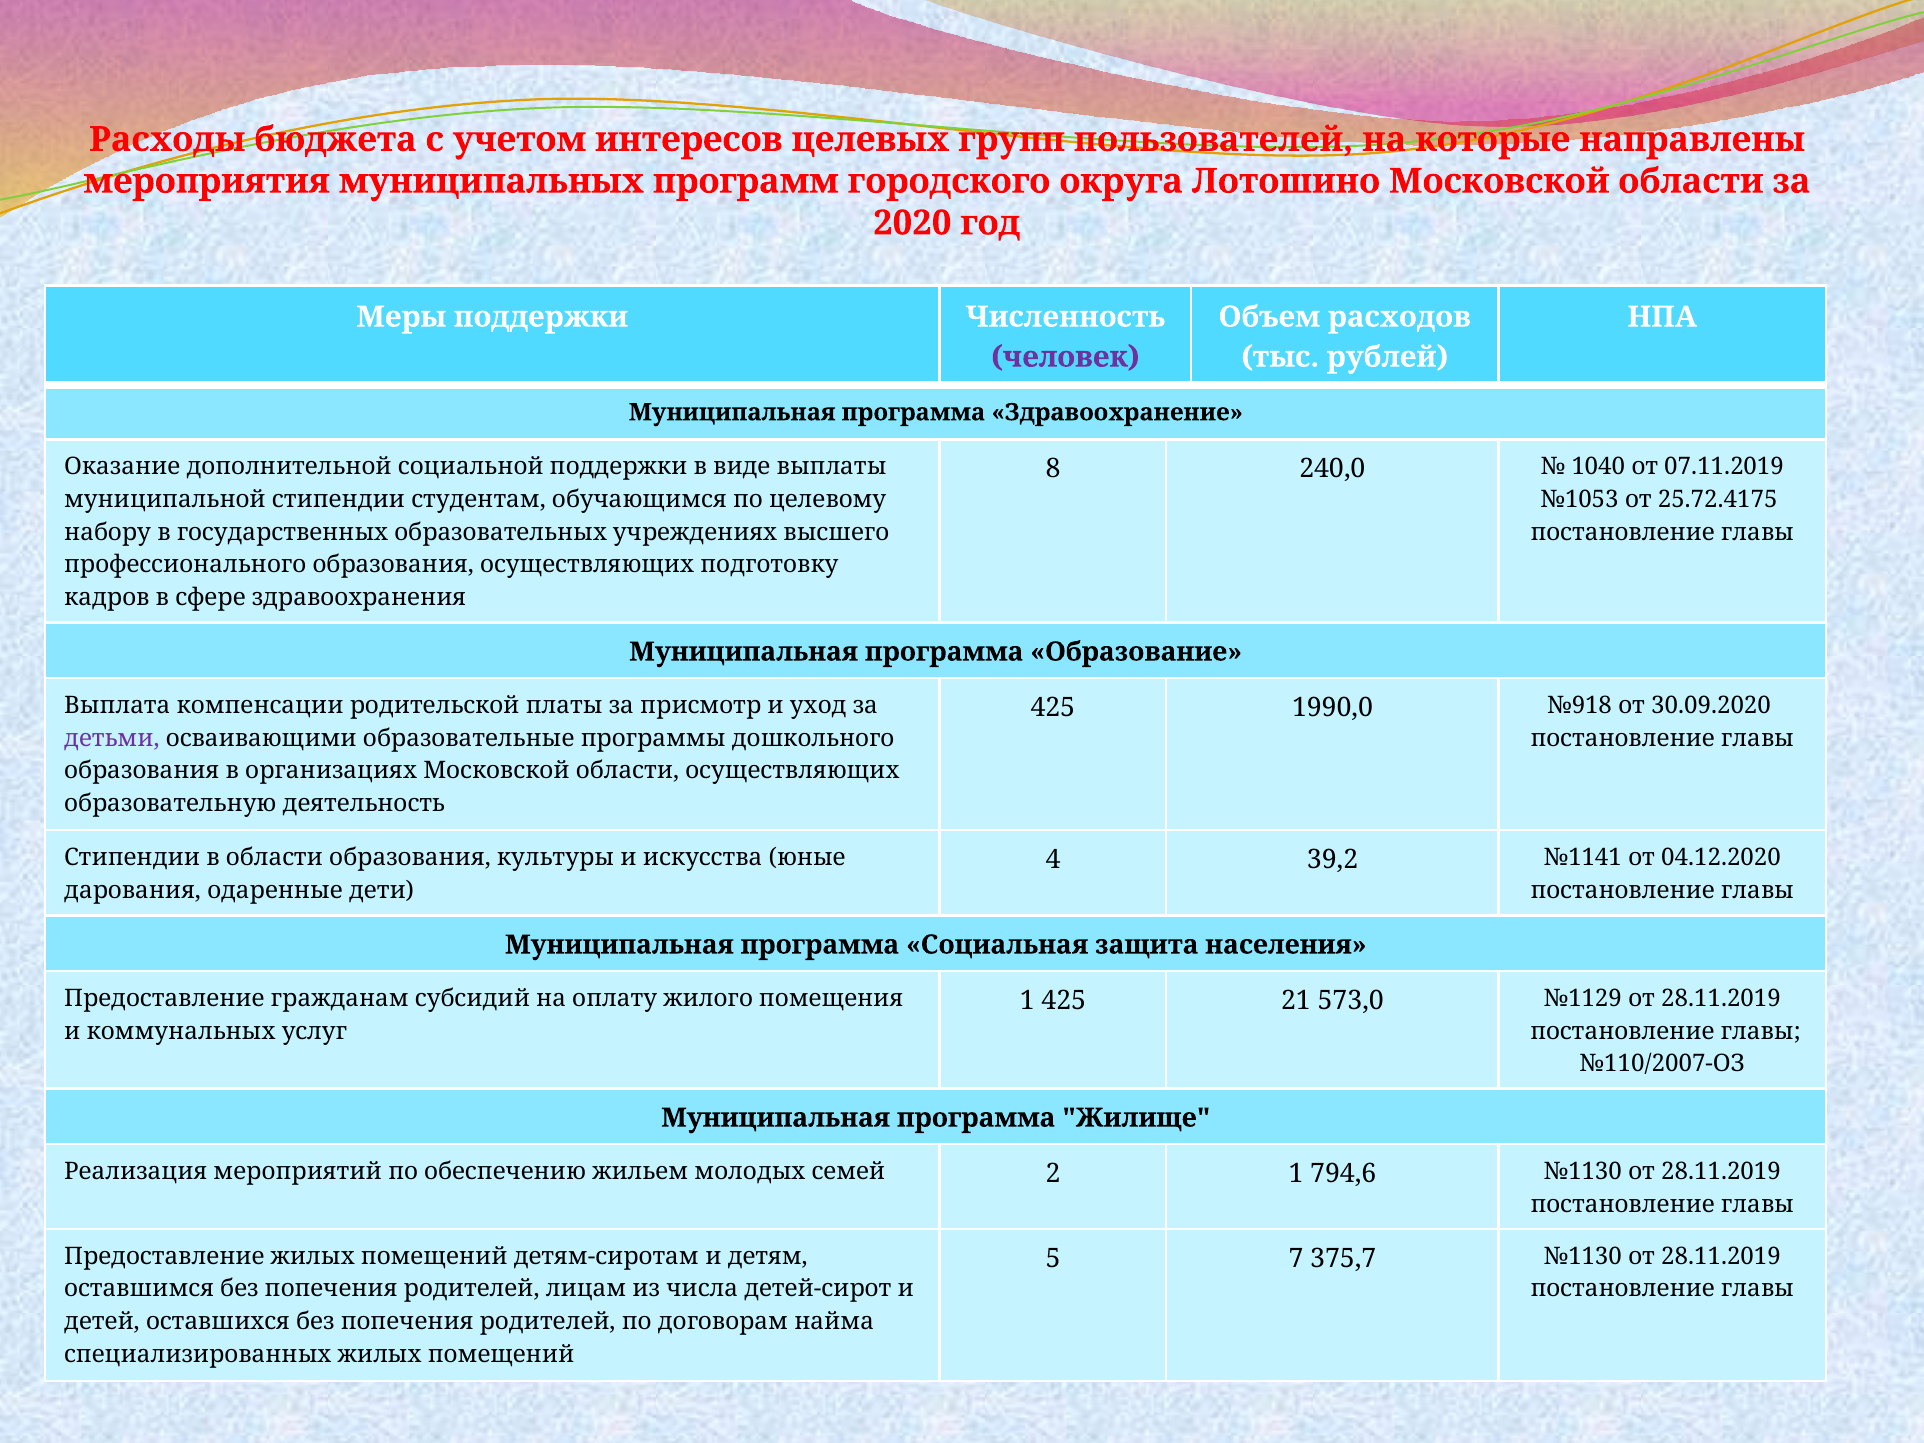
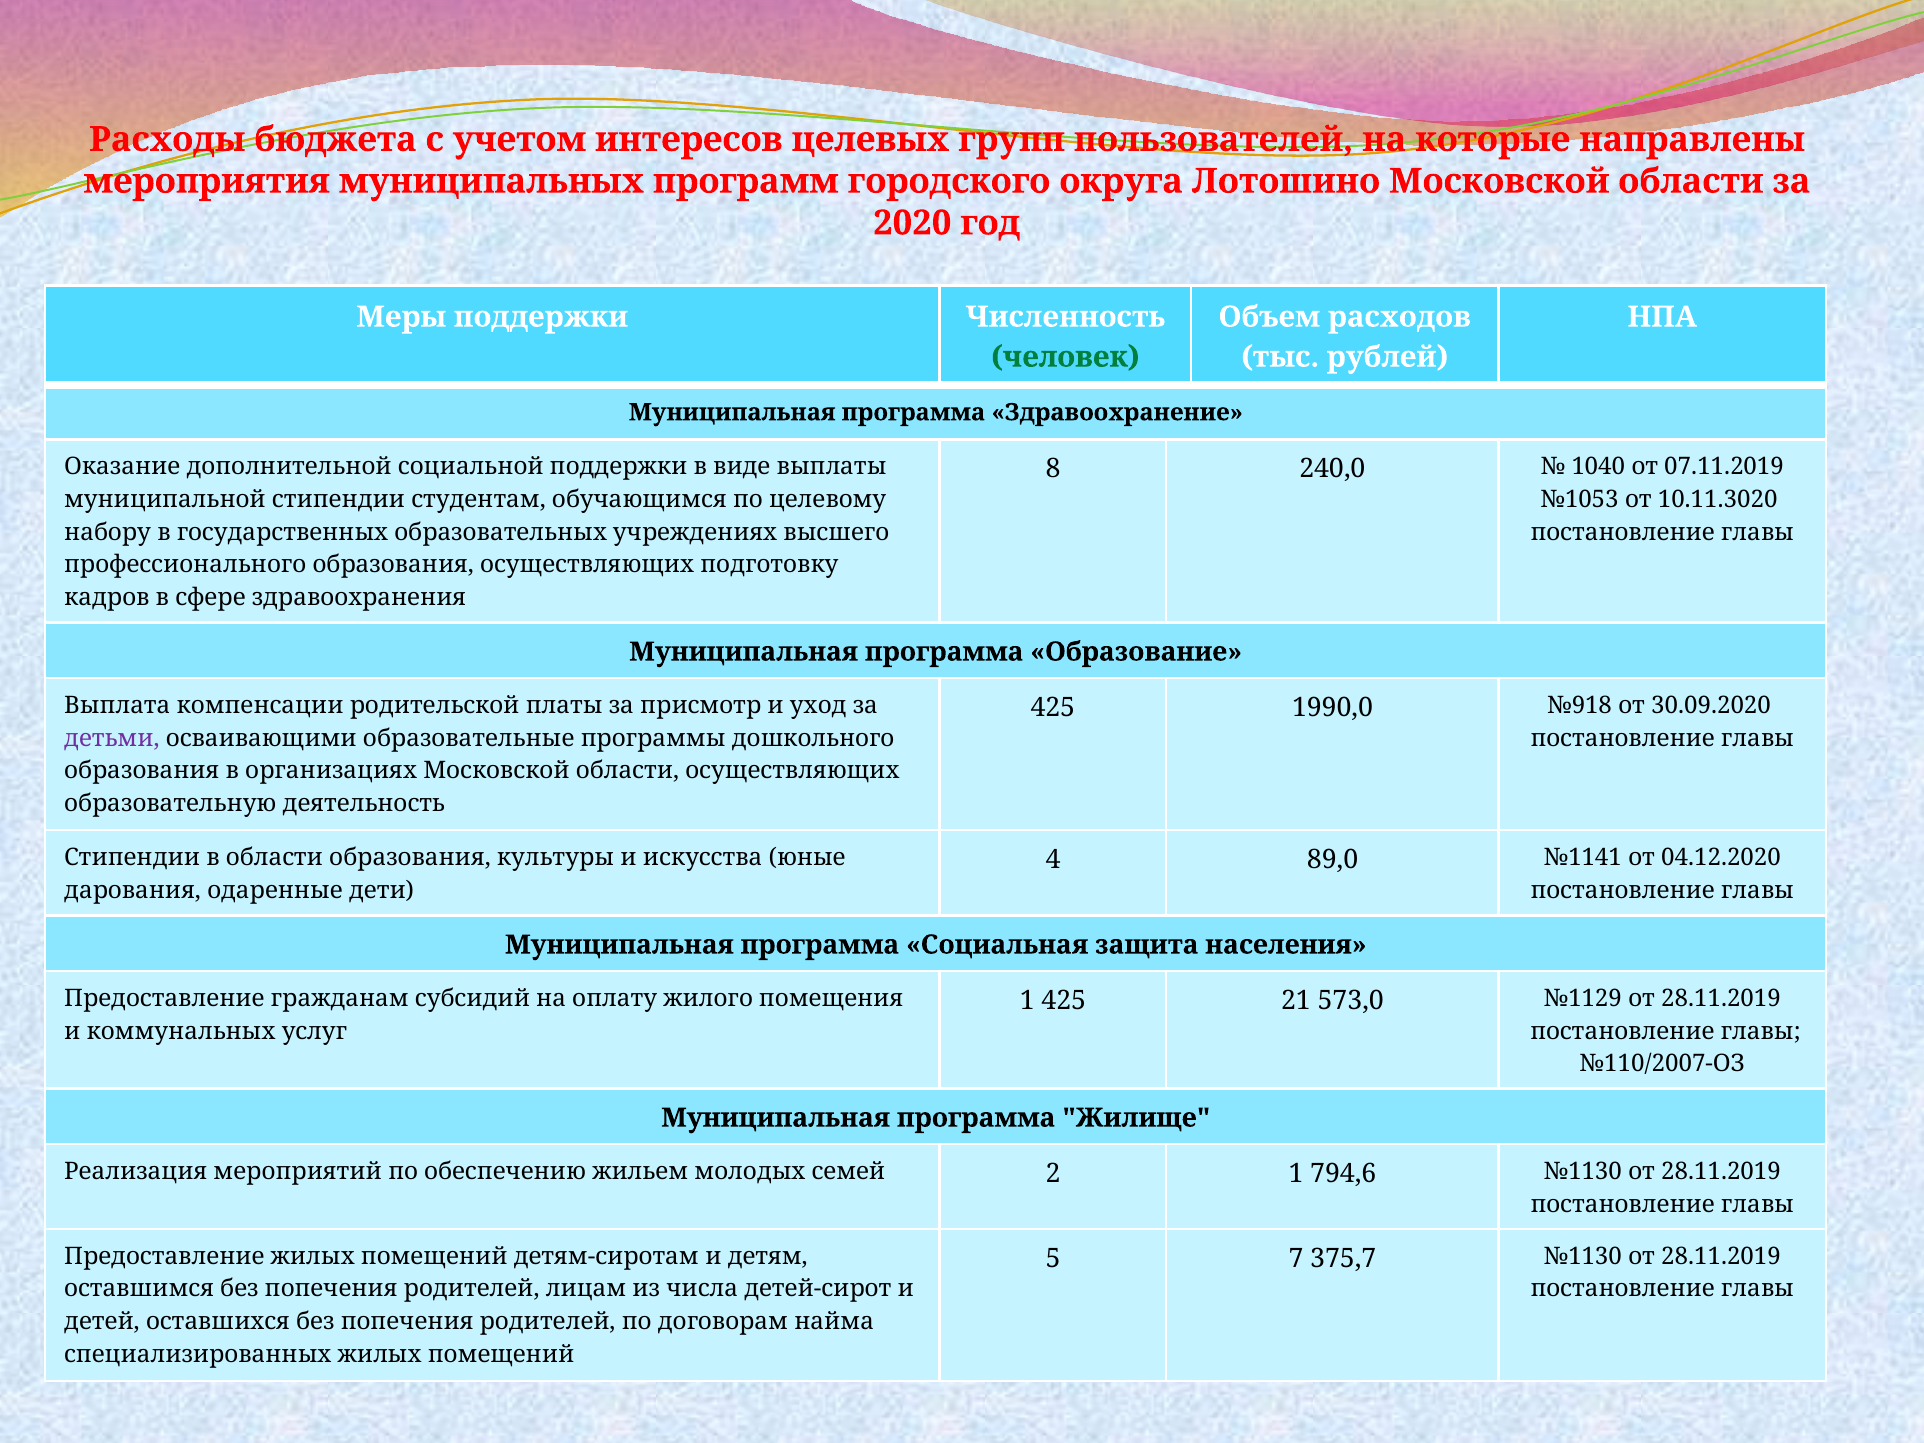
человек colour: purple -> green
25.72.4175: 25.72.4175 -> 10.11.3020
39,2: 39,2 -> 89,0
